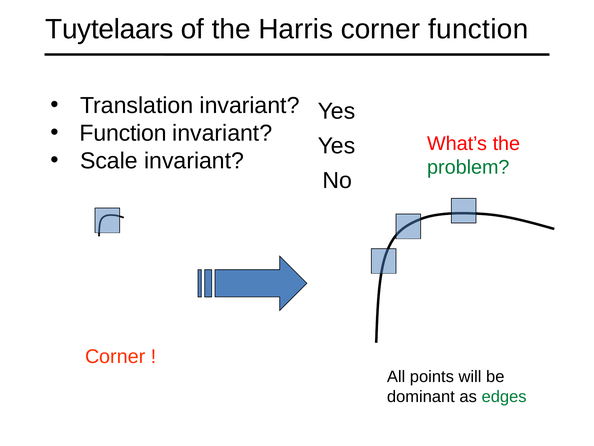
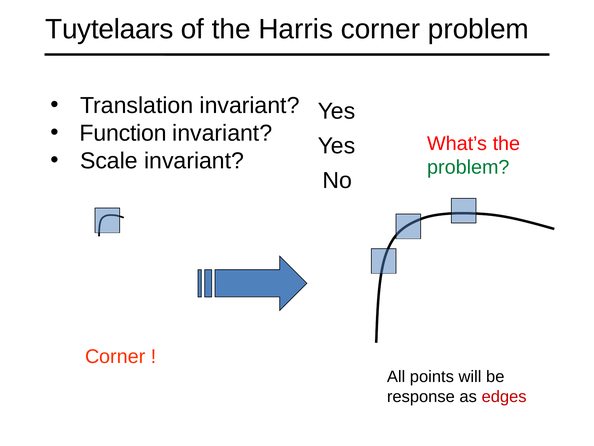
corner function: function -> problem
dominant: dominant -> response
edges colour: green -> red
